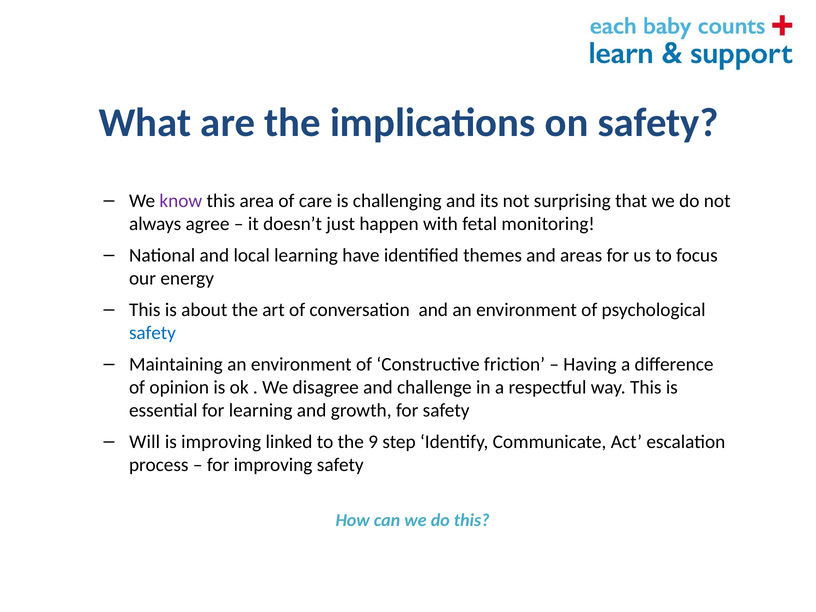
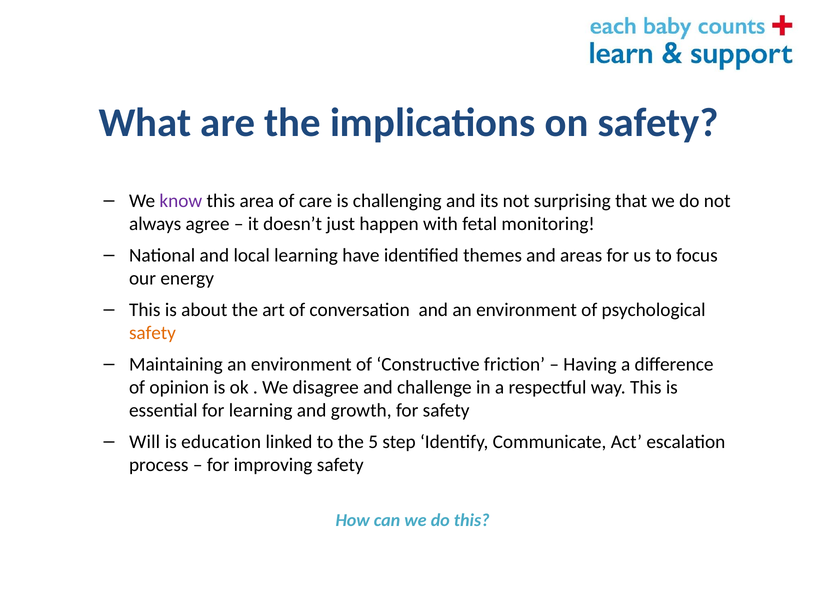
safety at (152, 333) colour: blue -> orange
is improving: improving -> education
9: 9 -> 5
